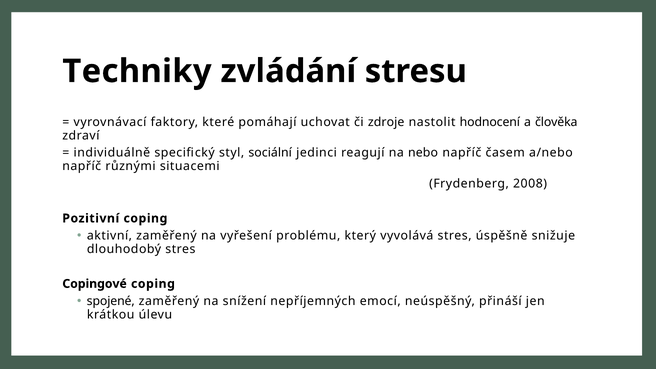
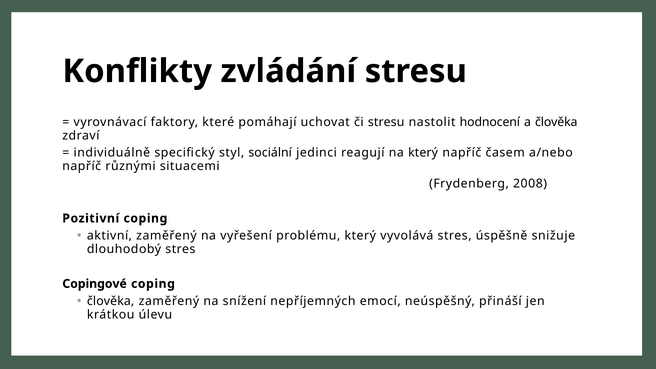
Techniky: Techniky -> Konflikty
či zdroje: zdroje -> stresu
na nebo: nebo -> který
spojené at (111, 301): spojené -> člověka
